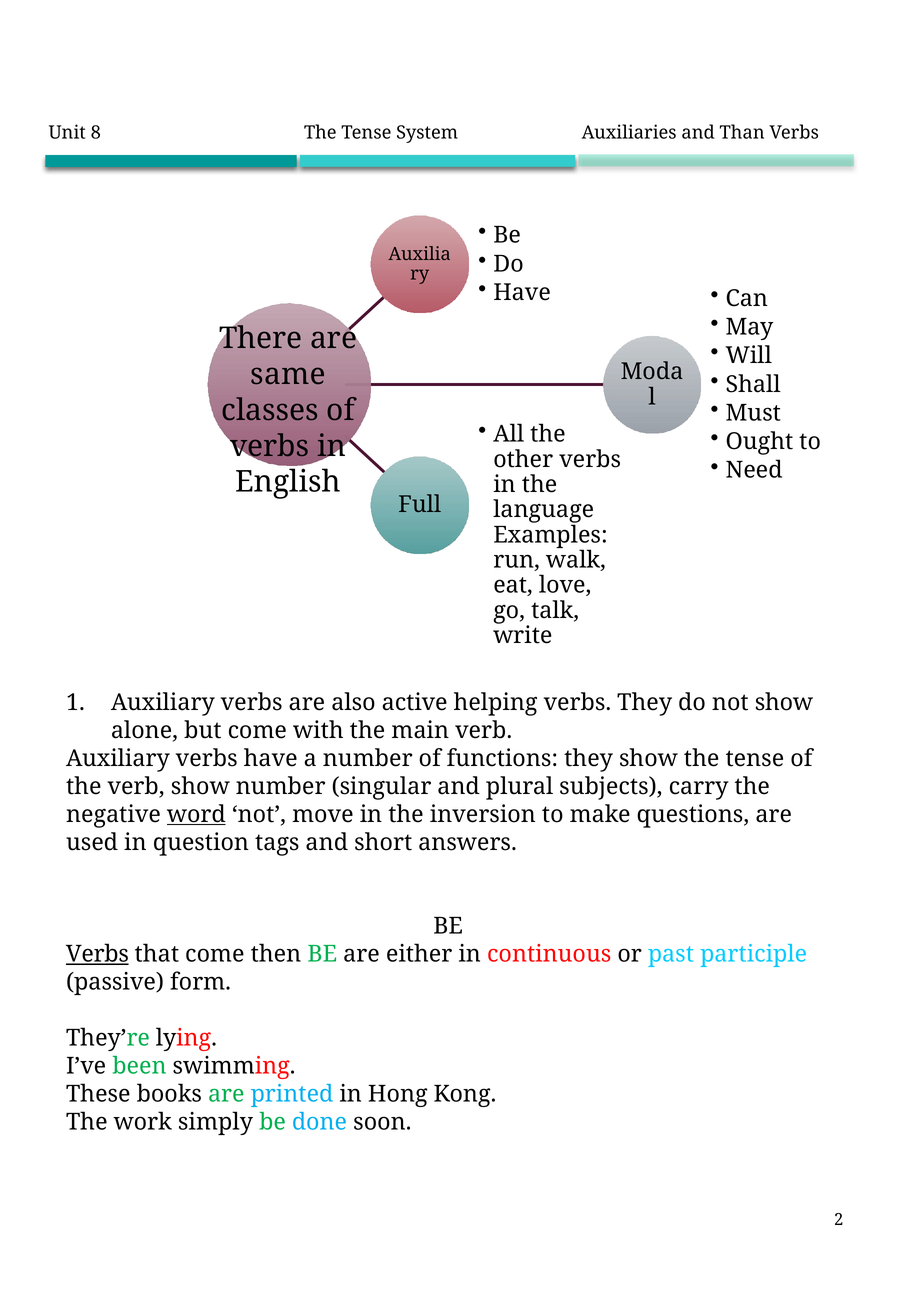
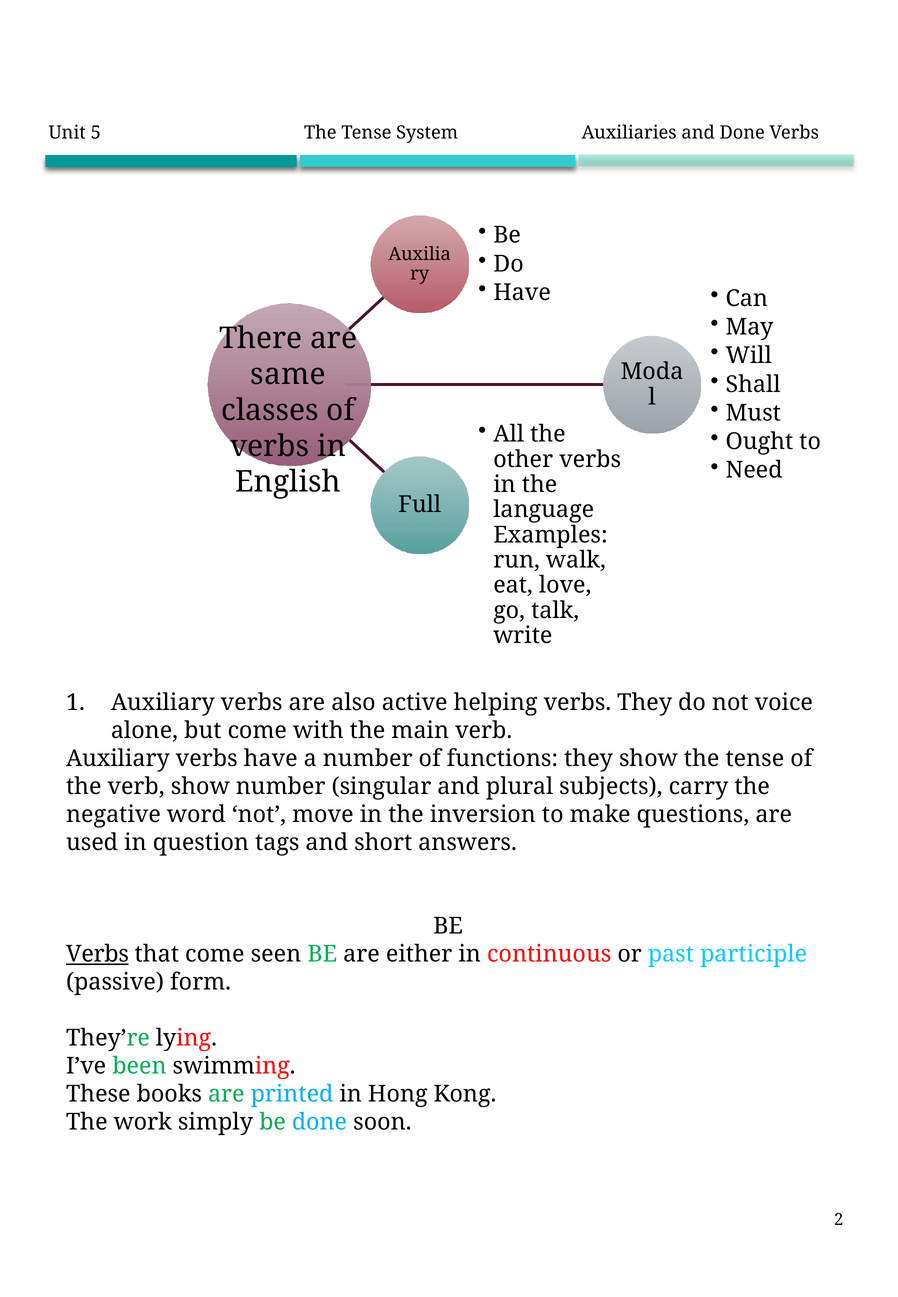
8: 8 -> 5
and Than: Than -> Done
not show: show -> voice
word underline: present -> none
then: then -> seen
